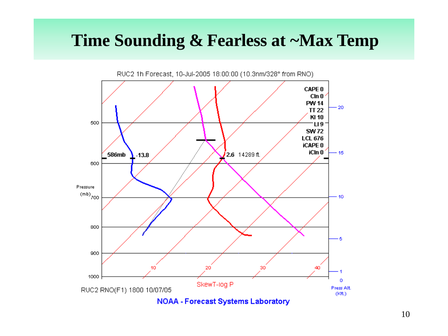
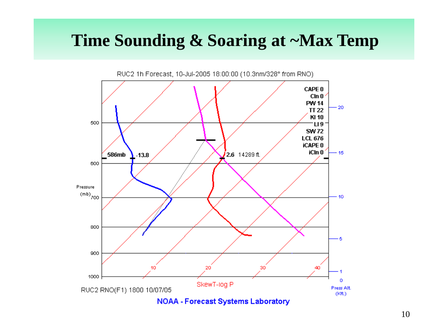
Fearless: Fearless -> Soaring
